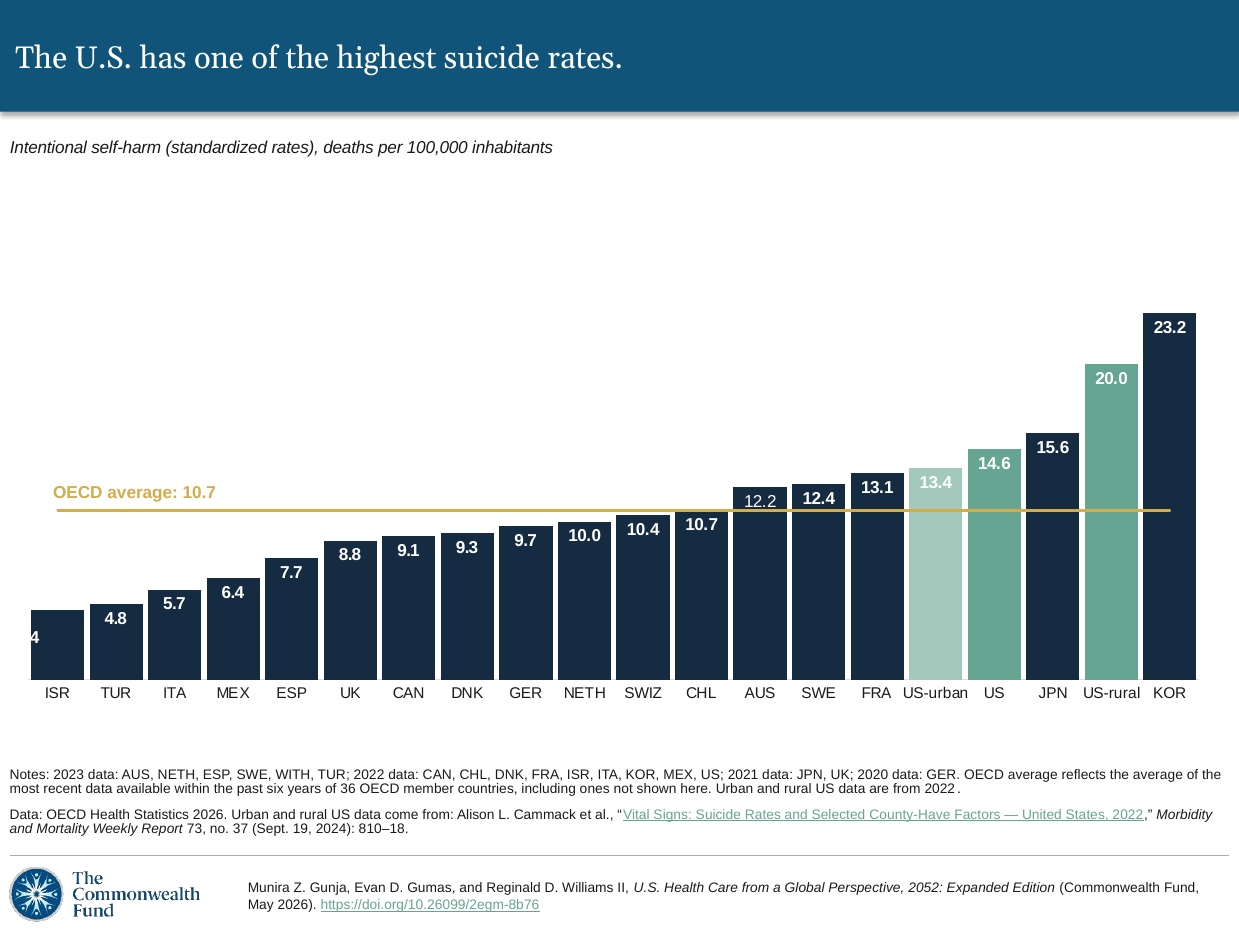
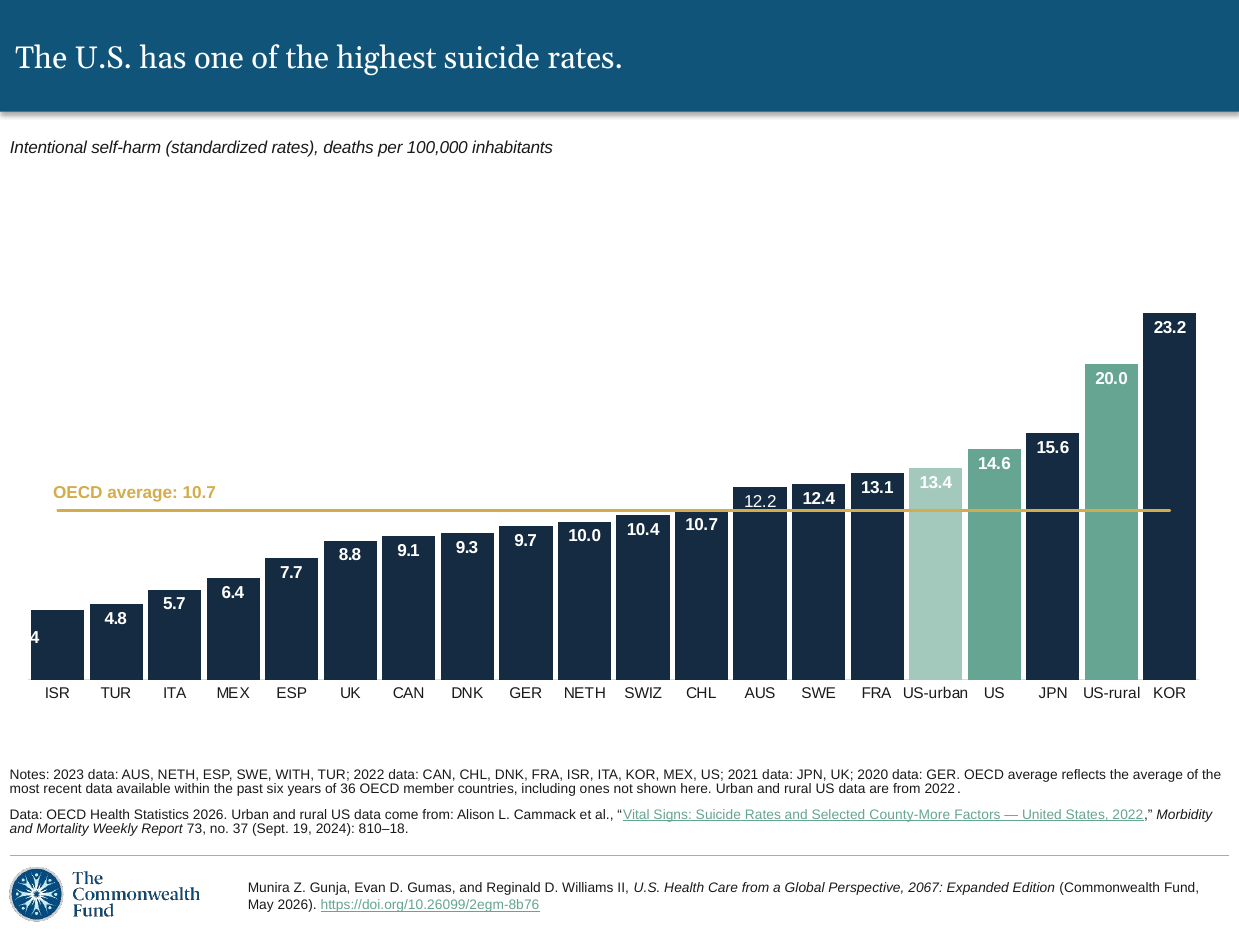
County-Have: County-Have -> County-More
2052: 2052 -> 2067
